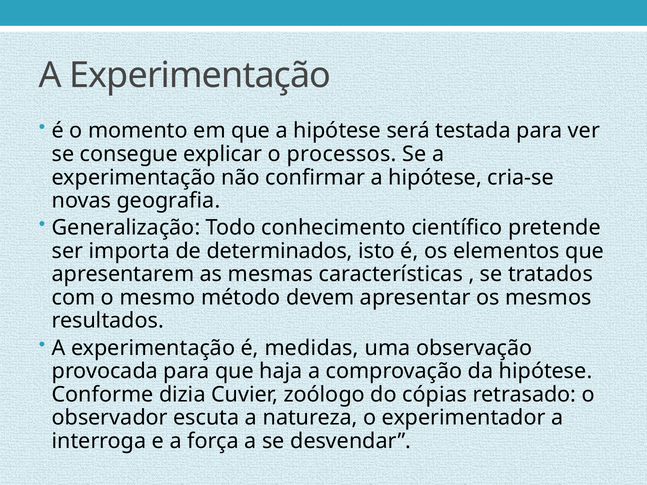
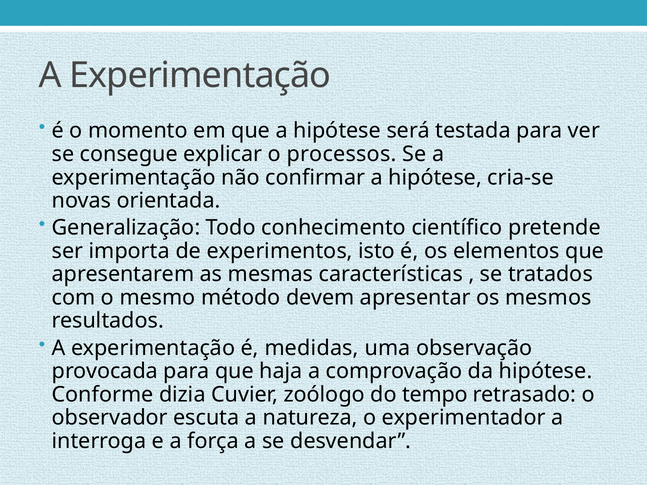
geografia: geografia -> orientada
determinados: determinados -> experimentos
cópias: cópias -> tempo
